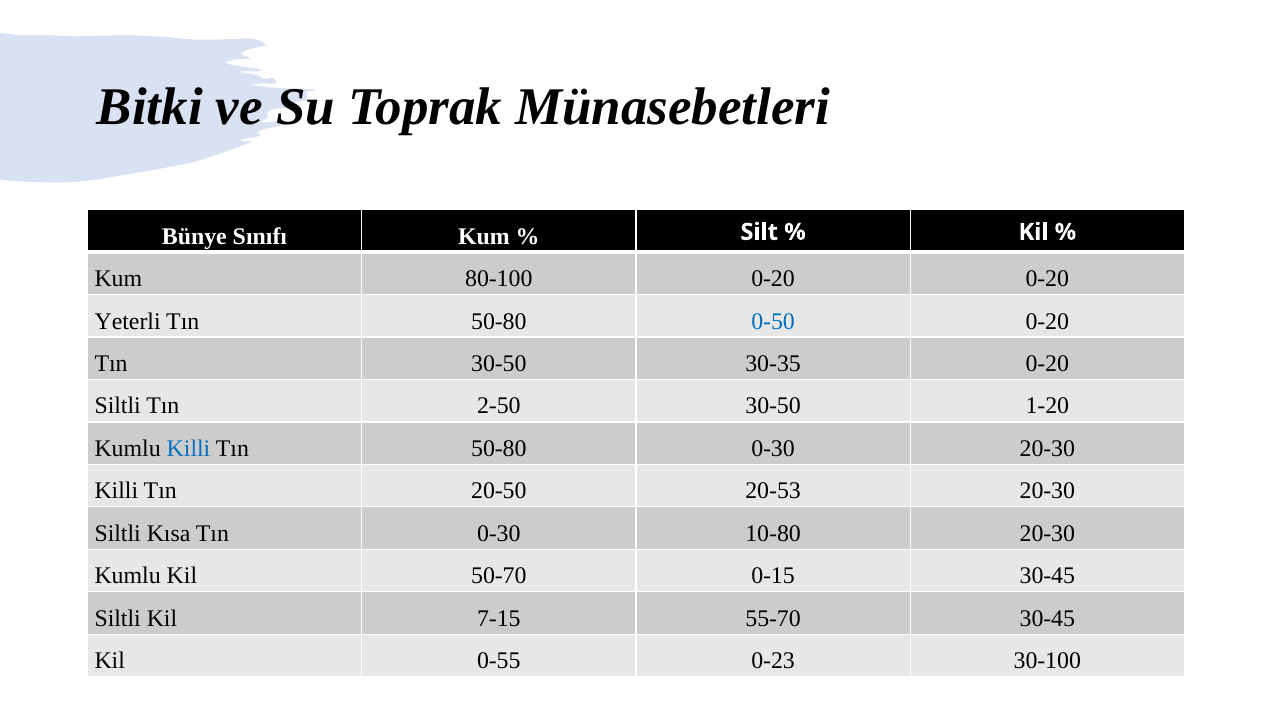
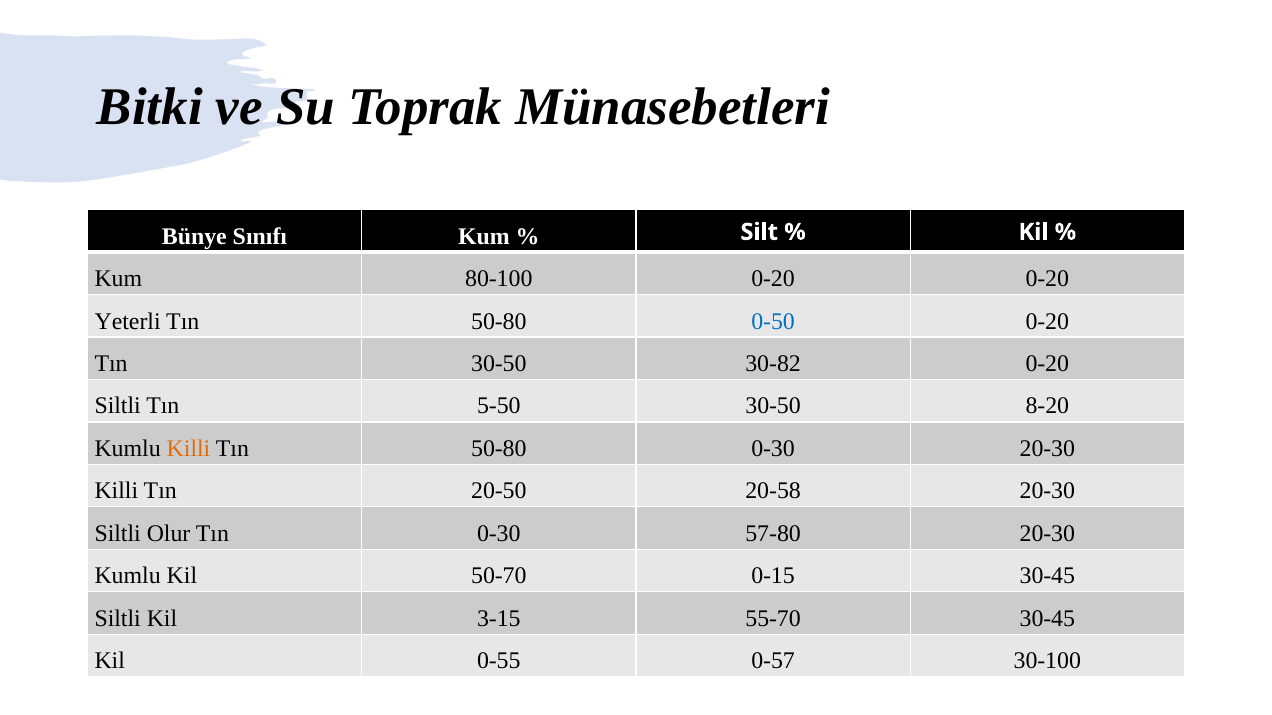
30-35: 30-35 -> 30-82
2-50: 2-50 -> 5-50
1-20: 1-20 -> 8-20
Killi at (189, 449) colour: blue -> orange
20-53: 20-53 -> 20-58
Kısa: Kısa -> Olur
10-80: 10-80 -> 57-80
7-15: 7-15 -> 3-15
0-23: 0-23 -> 0-57
